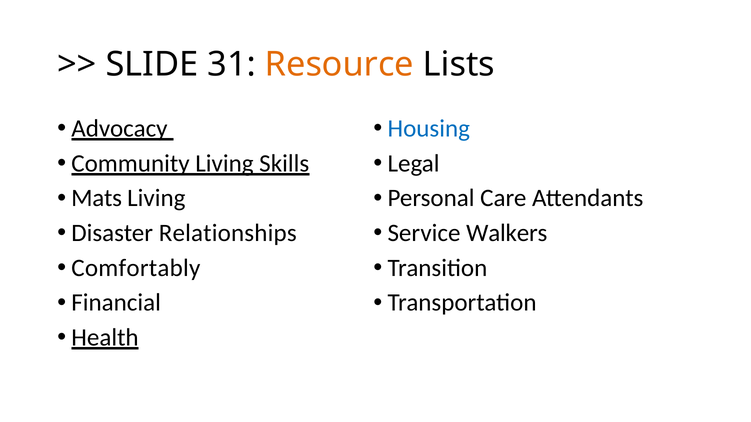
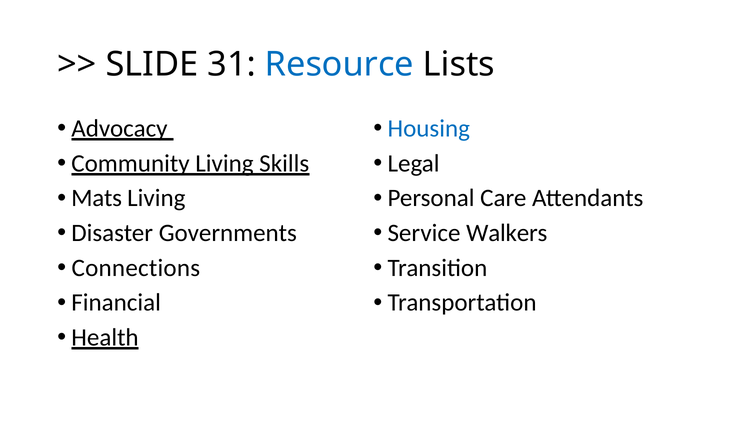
Resource colour: orange -> blue
Relationships: Relationships -> Governments
Comfortably: Comfortably -> Connections
